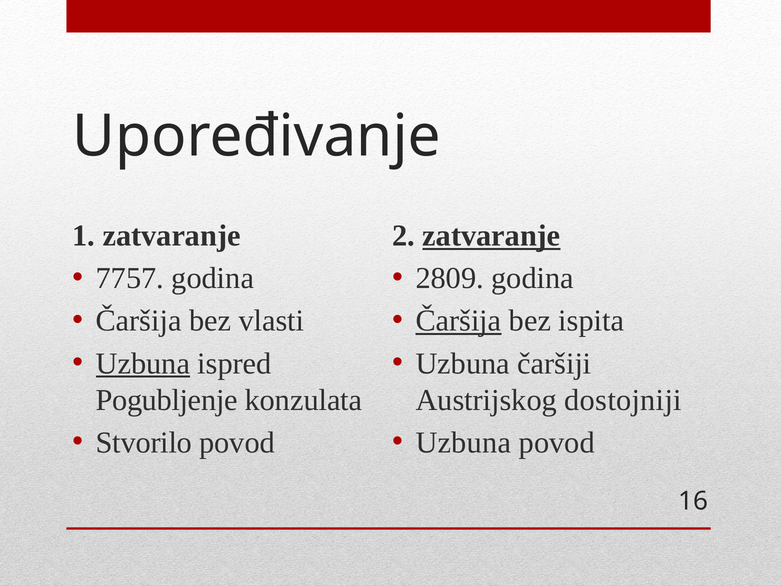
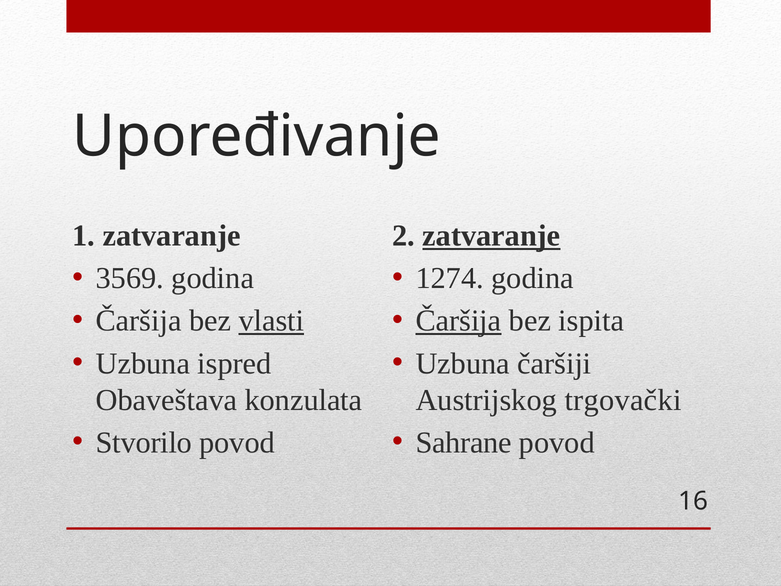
7757: 7757 -> 3569
2809: 2809 -> 1274
vlasti underline: none -> present
Uzbuna at (143, 363) underline: present -> none
Pogubljenje: Pogubljenje -> Obaveštava
dostojniji: dostojniji -> trgovački
Uzbuna at (463, 442): Uzbuna -> Sahrane
